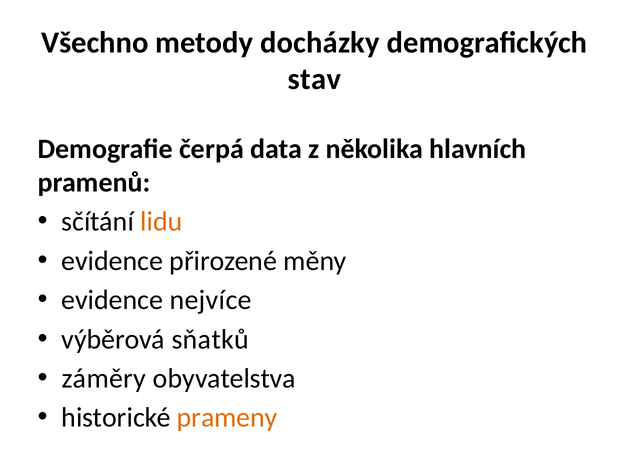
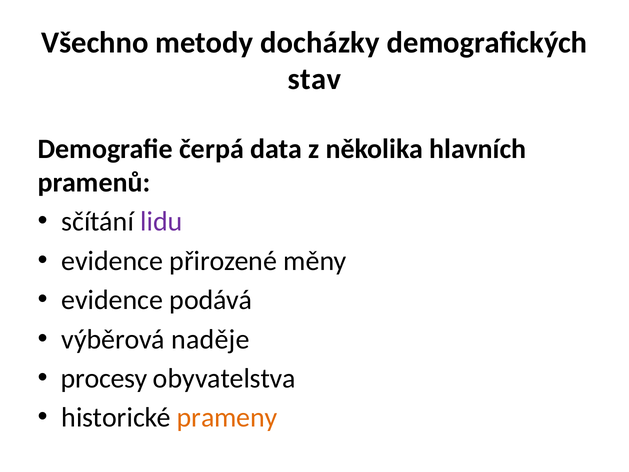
lidu colour: orange -> purple
nejvíce: nejvíce -> podává
sňatků: sňatků -> naděje
záměry: záměry -> procesy
